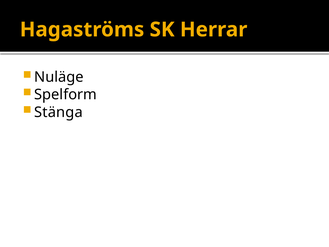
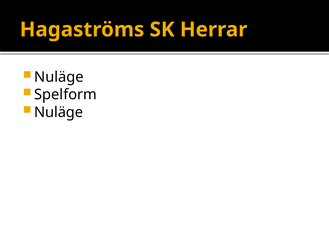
Stänga at (58, 112): Stänga -> Nuläge
